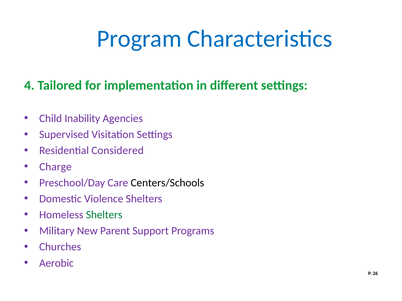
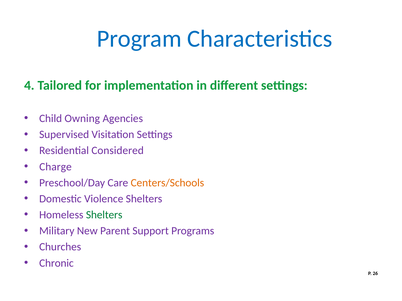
Inability: Inability -> Owning
Centers/Schools colour: black -> orange
Aerobic: Aerobic -> Chronic
